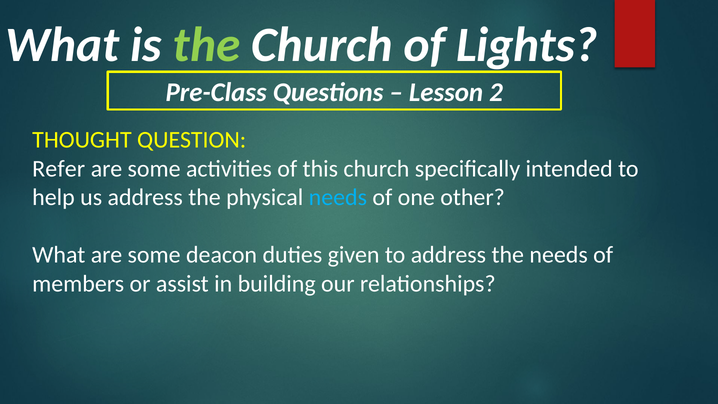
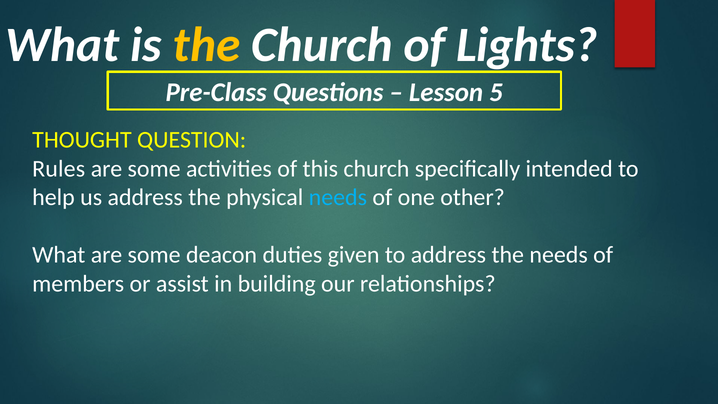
the at (207, 45) colour: light green -> yellow
2: 2 -> 5
Refer: Refer -> Rules
